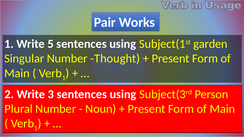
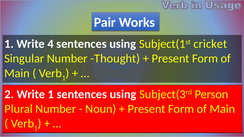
5: 5 -> 4
garden: garden -> cricket
Write 3: 3 -> 1
